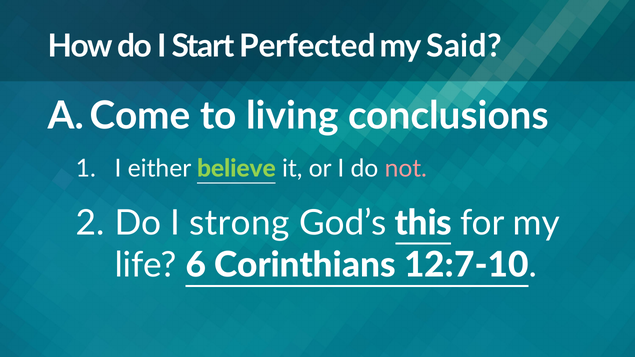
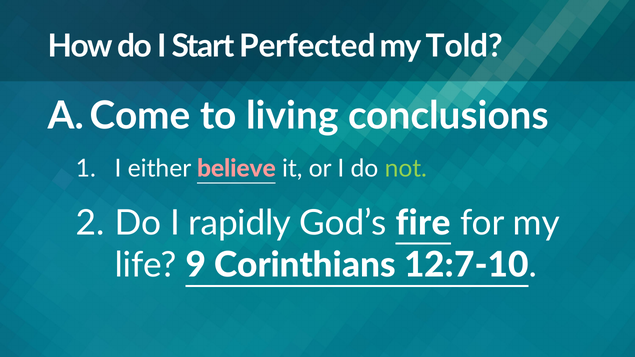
Said: Said -> Told
believe colour: light green -> pink
not colour: pink -> light green
strong: strong -> rapidly
this: this -> fire
6: 6 -> 9
